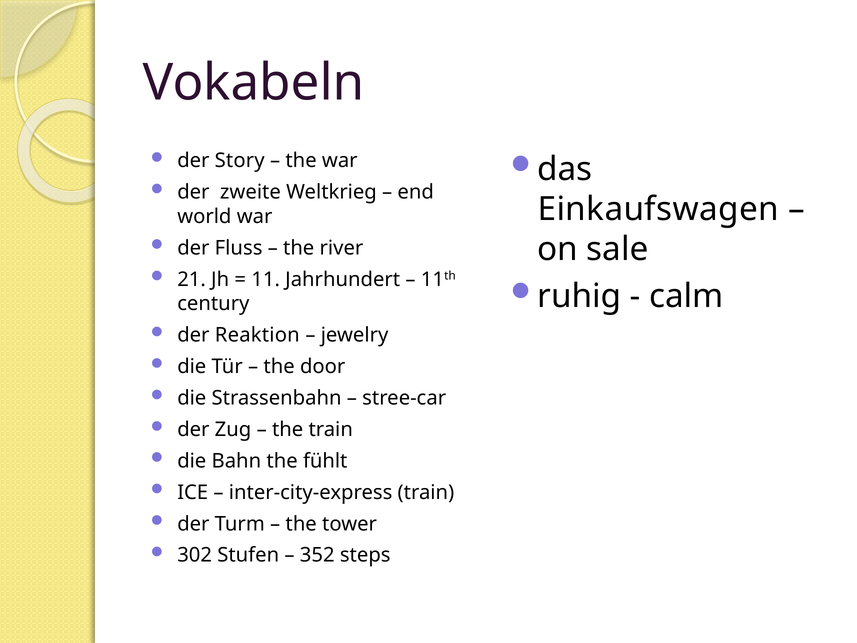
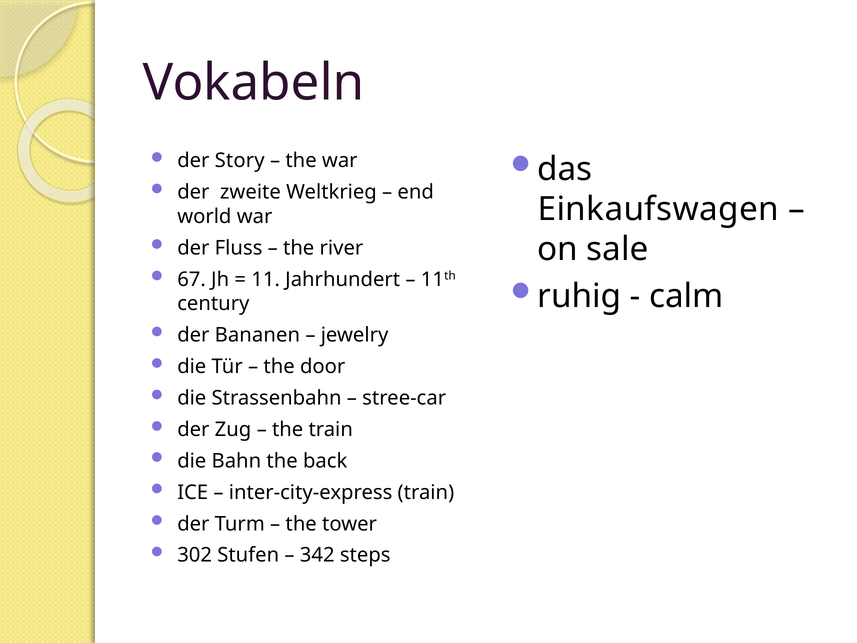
21: 21 -> 67
Reaktion: Reaktion -> Bananen
fühlt: fühlt -> back
352: 352 -> 342
